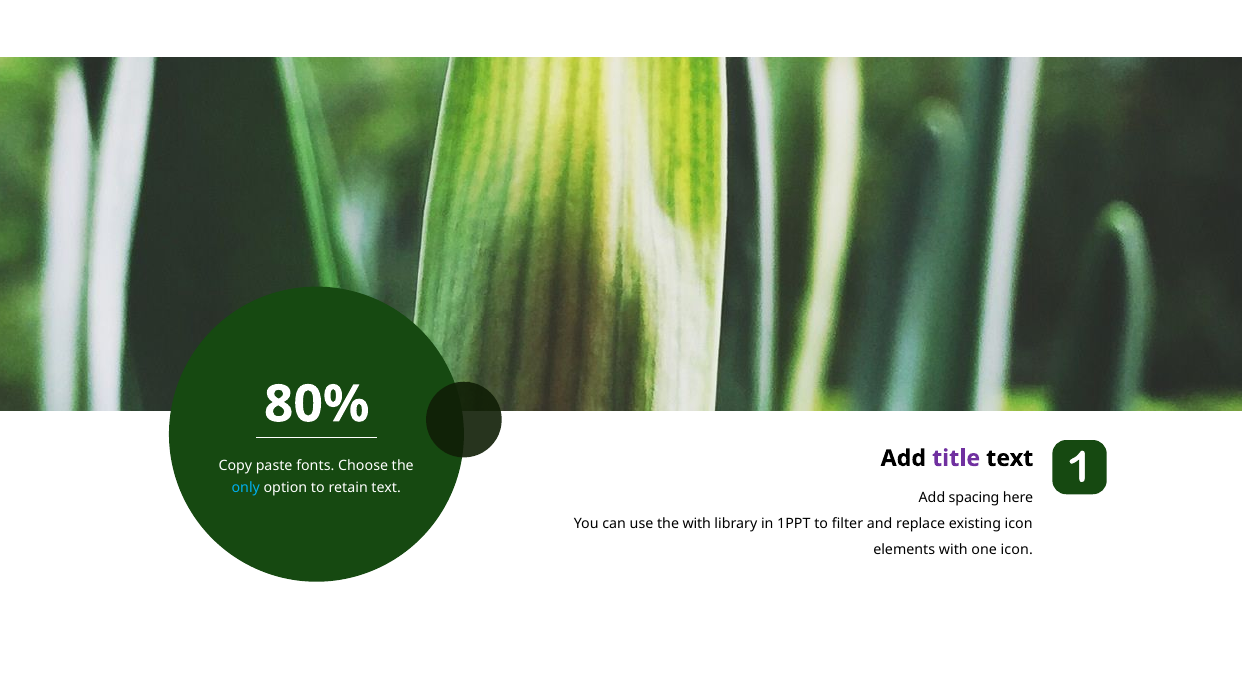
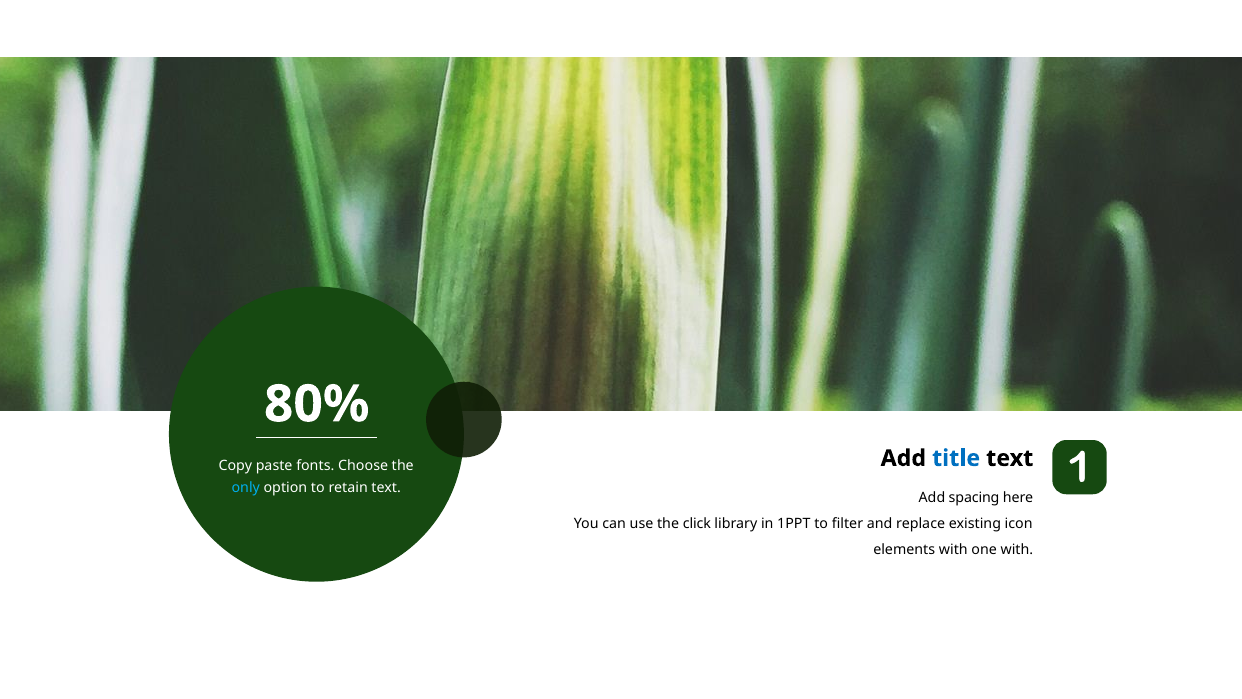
title colour: purple -> blue
the with: with -> click
one icon: icon -> with
